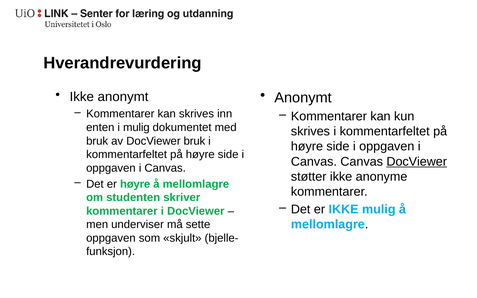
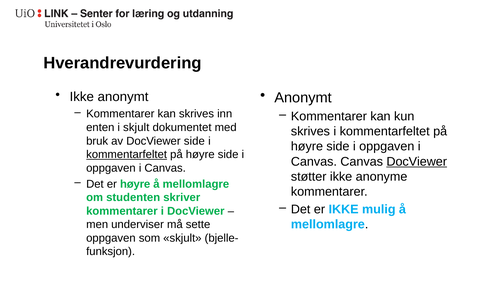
i mulig: mulig -> skjult
DocViewer bruk: bruk -> side
kommentarfeltet at (127, 155) underline: none -> present
